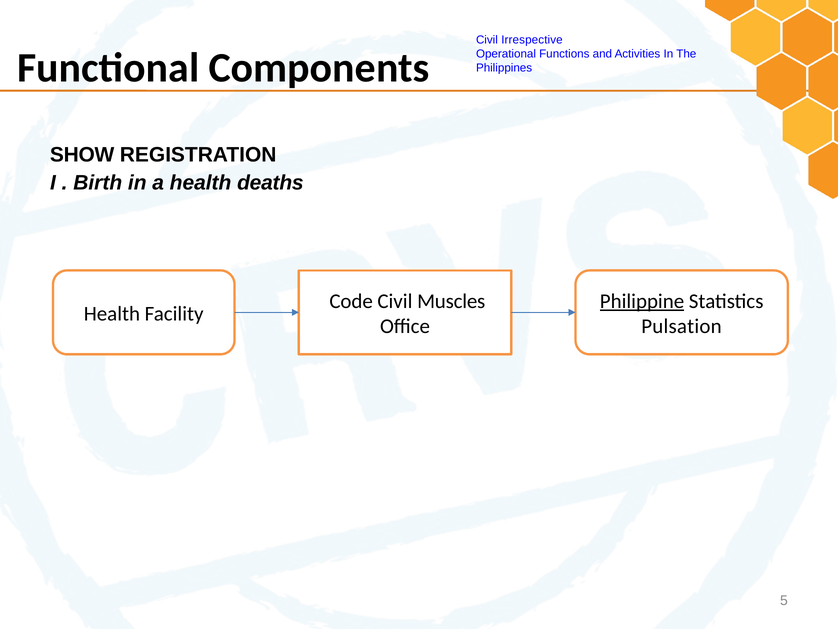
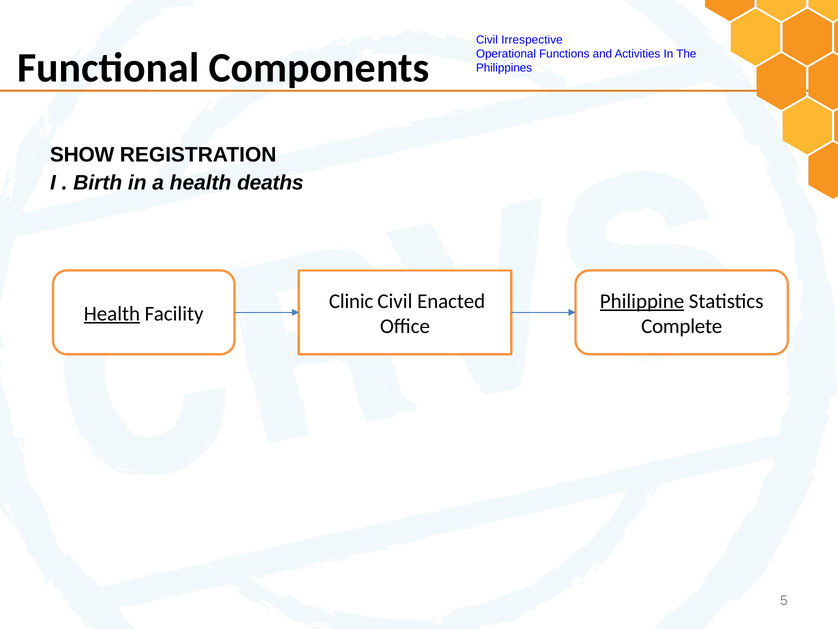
Code: Code -> Clinic
Muscles: Muscles -> Enacted
Health at (112, 314) underline: none -> present
Pulsation: Pulsation -> Complete
